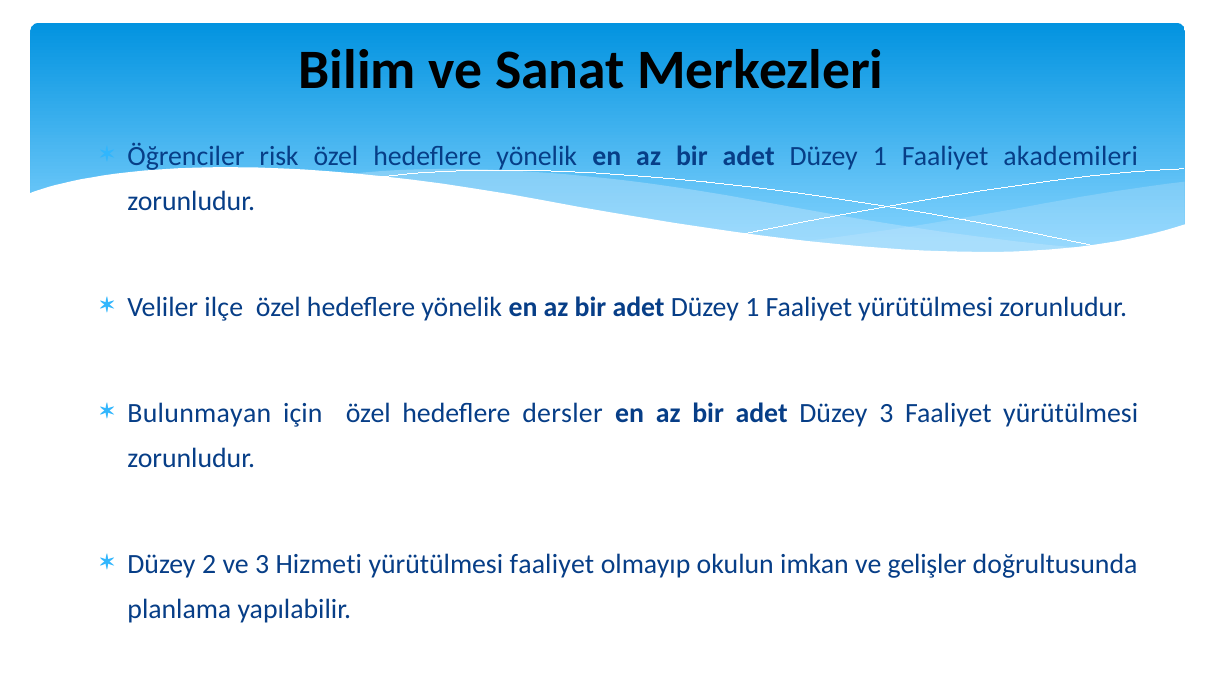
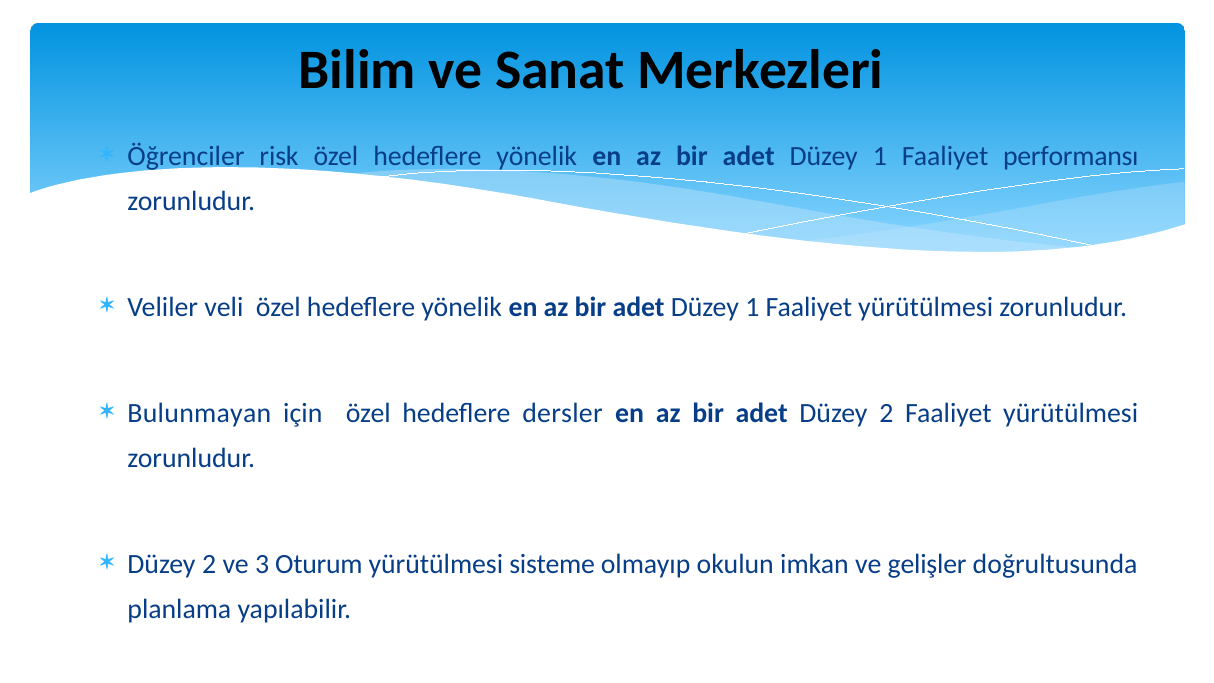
akademileri: akademileri -> performansı
ilçe: ilçe -> veli
adet Düzey 3: 3 -> 2
Hizmeti: Hizmeti -> Oturum
yürütülmesi faaliyet: faaliyet -> sisteme
